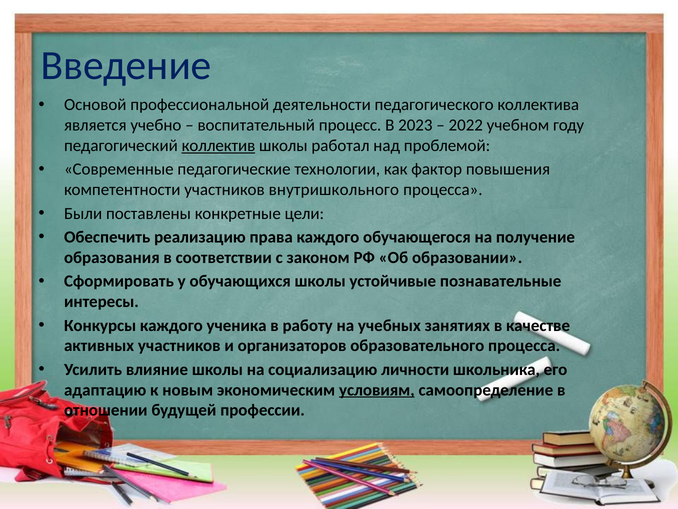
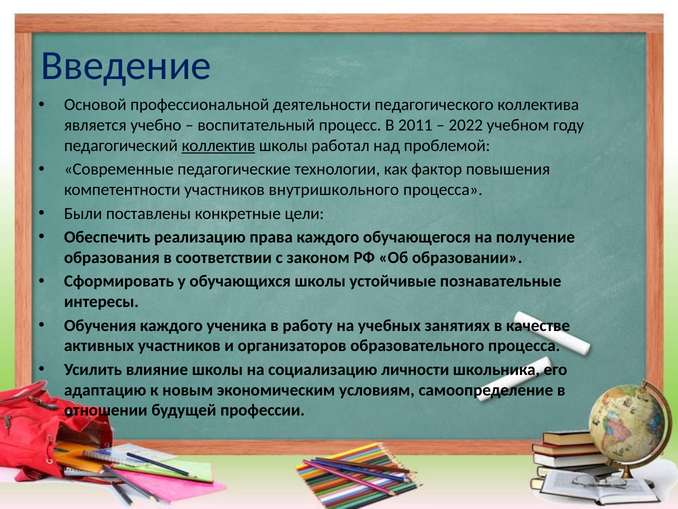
2023: 2023 -> 2011
Конкурсы: Конкурсы -> Обучения
условиям underline: present -> none
